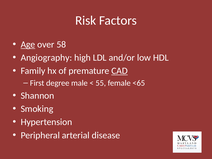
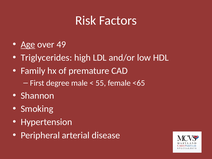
58: 58 -> 49
Angiography: Angiography -> Triglycerides
CAD underline: present -> none
